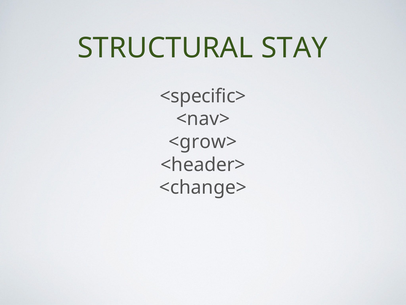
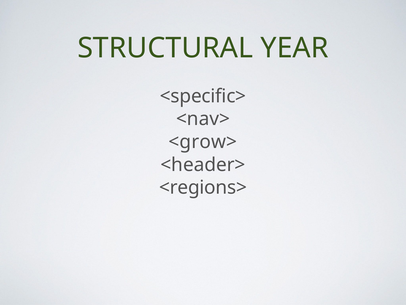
STAY: STAY -> YEAR
<change>: <change> -> <regions>
